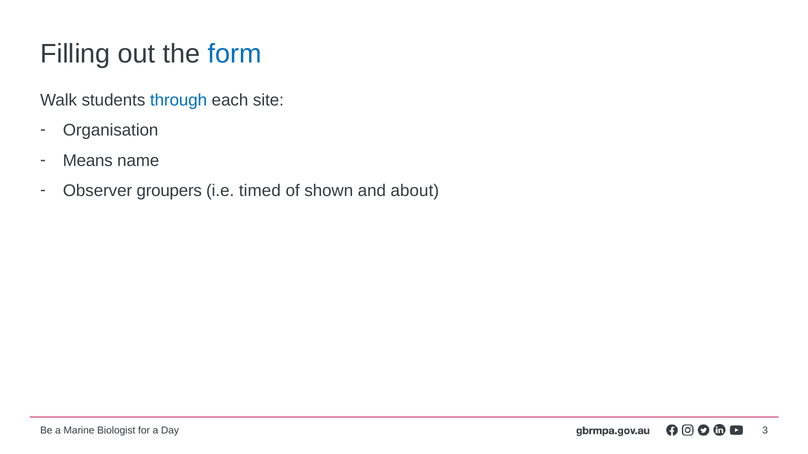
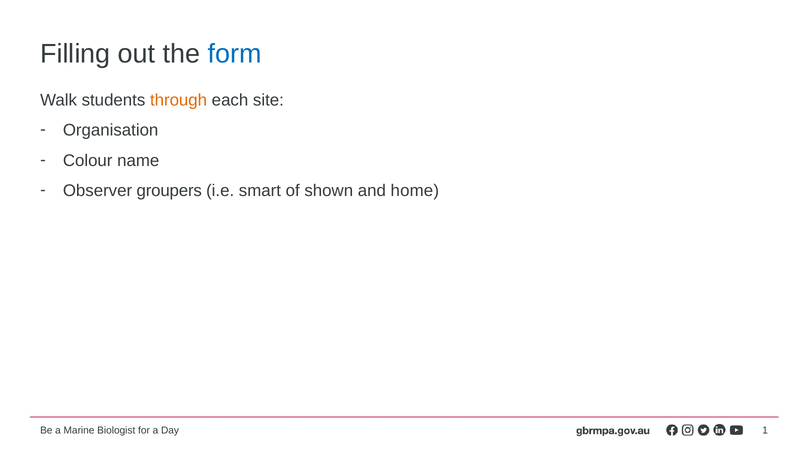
through colour: blue -> orange
Means: Means -> Colour
timed: timed -> smart
about: about -> home
3: 3 -> 1
